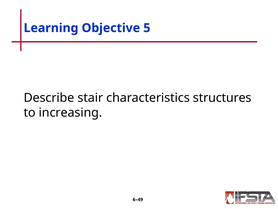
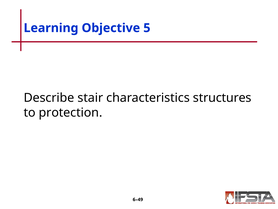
increasing: increasing -> protection
